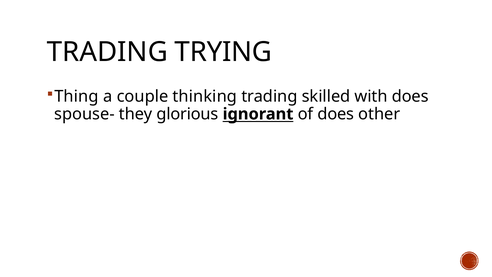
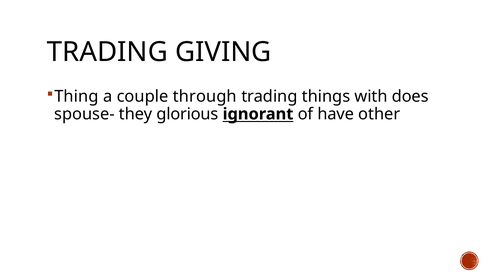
TRYING: TRYING -> GIVING
thinking: thinking -> through
skilled: skilled -> things
of does: does -> have
